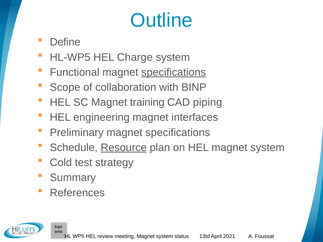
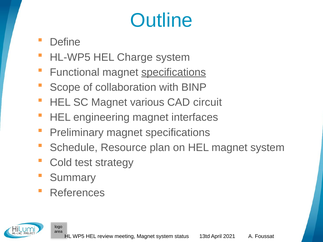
training: training -> various
piping: piping -> circuit
Resource underline: present -> none
